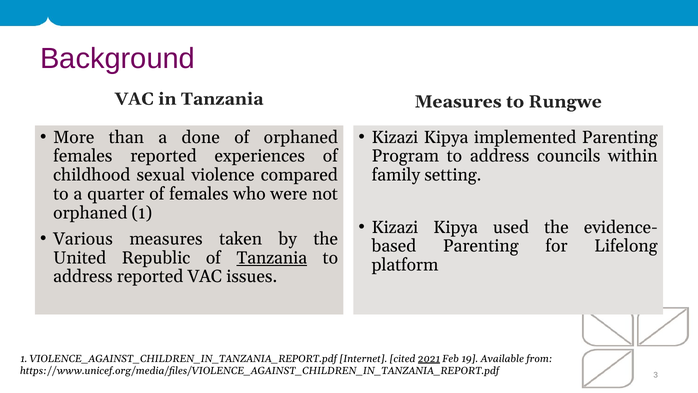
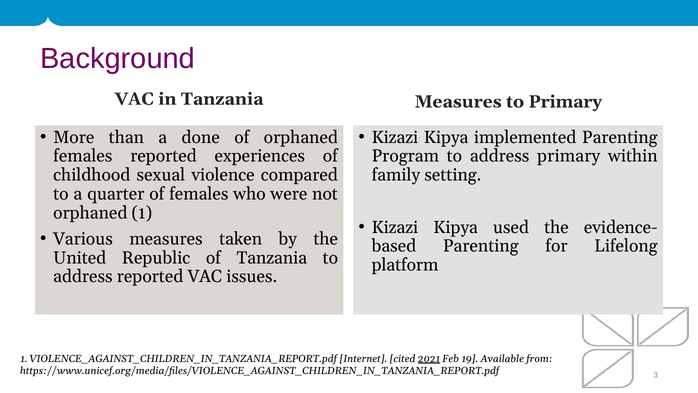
to Rungwe: Rungwe -> Primary
address councils: councils -> primary
Tanzania at (272, 258) underline: present -> none
